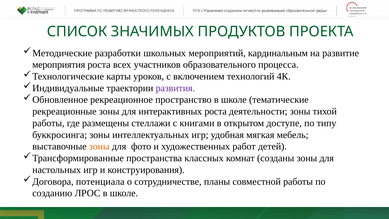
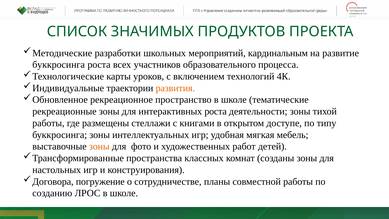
мероприятия at (59, 65): мероприятия -> буккросинга
развития colour: purple -> orange
потенциала: потенциала -> погружение
